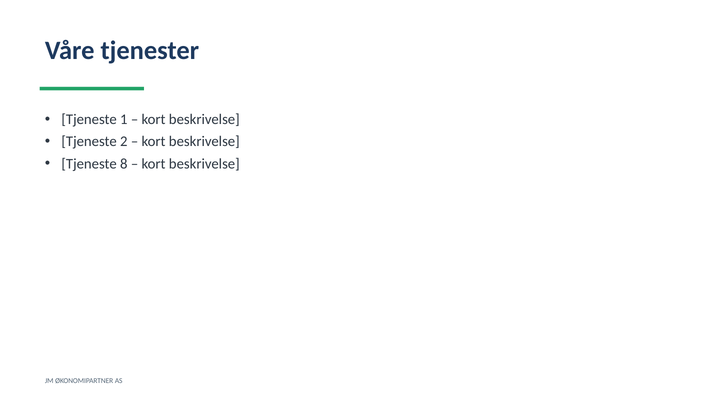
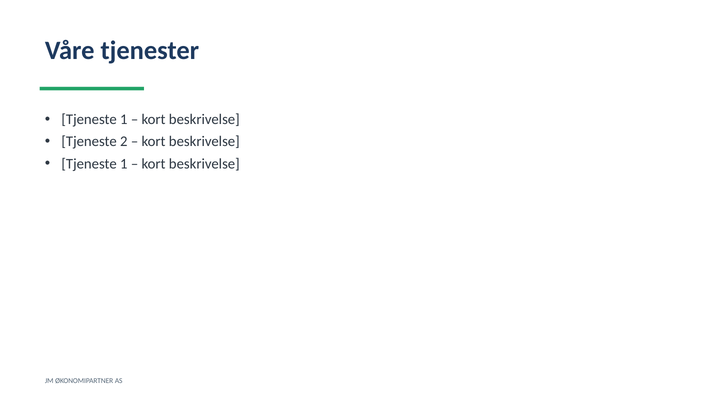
8 at (124, 164): 8 -> 1
